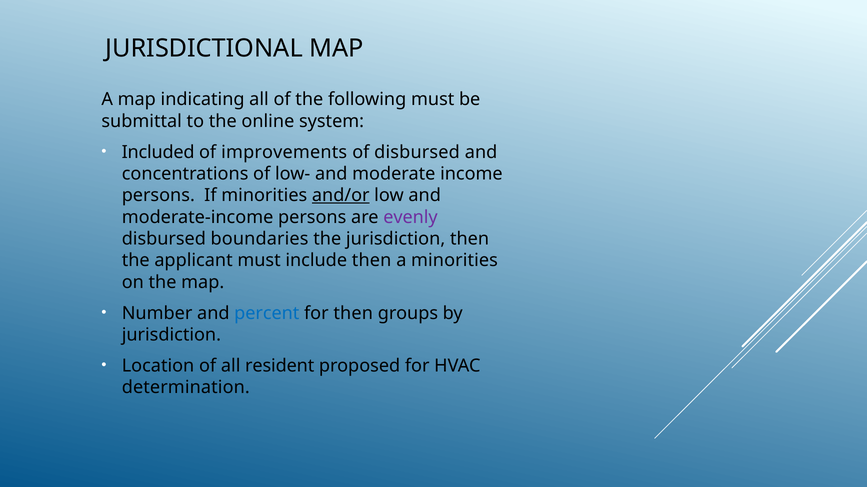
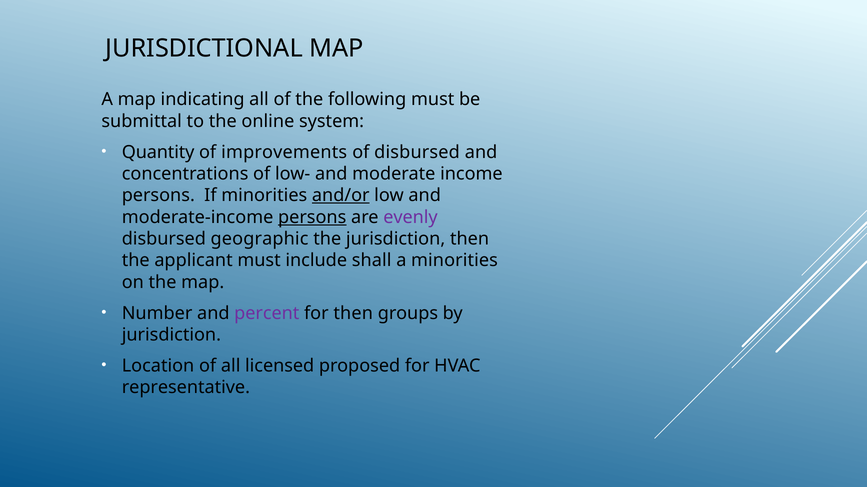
Included: Included -> Quantity
persons at (312, 217) underline: none -> present
boundaries: boundaries -> geographic
include then: then -> shall
percent colour: blue -> purple
resident: resident -> licensed
determination: determination -> representative
